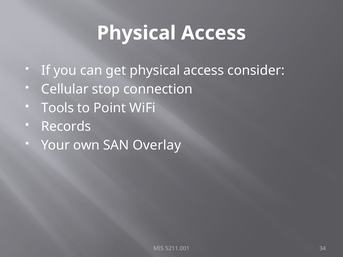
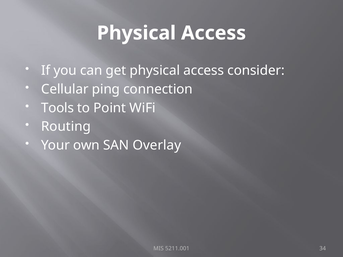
stop: stop -> ping
Records: Records -> Routing
